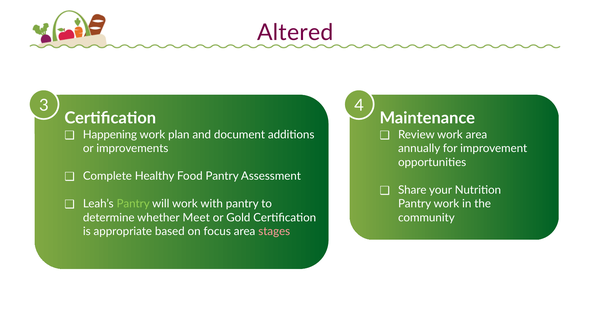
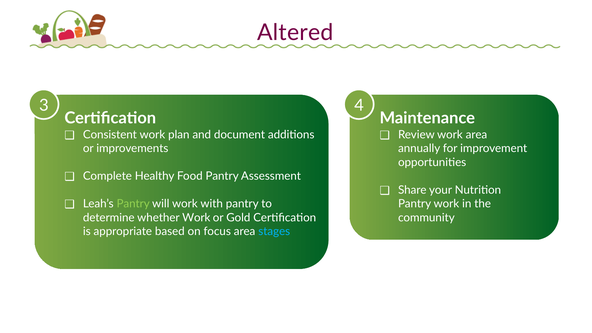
Happening: Happening -> Consistent
whether Meet: Meet -> Work
stages colour: pink -> light blue
